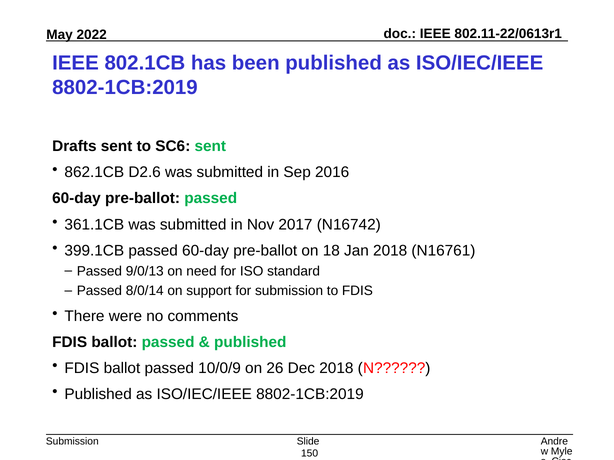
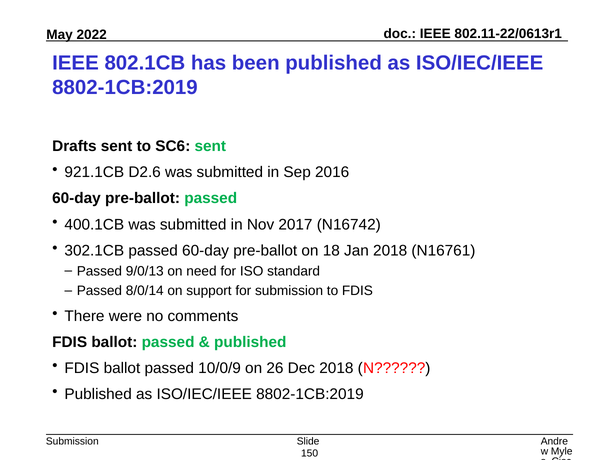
862.1CB: 862.1CB -> 921.1CB
361.1CB: 361.1CB -> 400.1CB
399.1CB: 399.1CB -> 302.1CB
